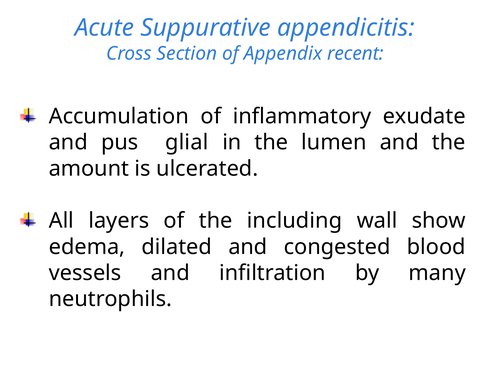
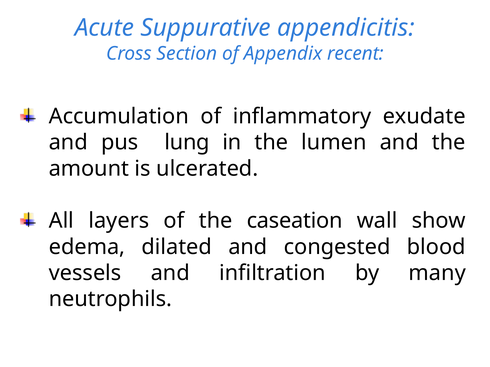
glial: glial -> lung
including: including -> caseation
